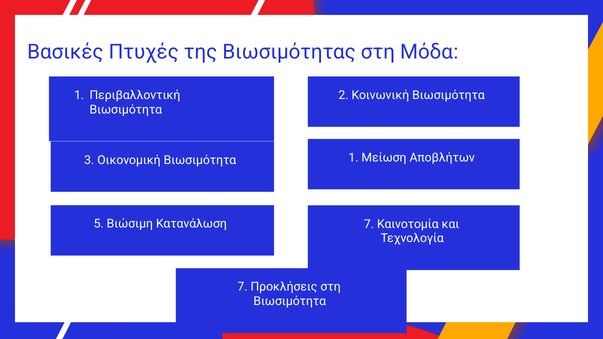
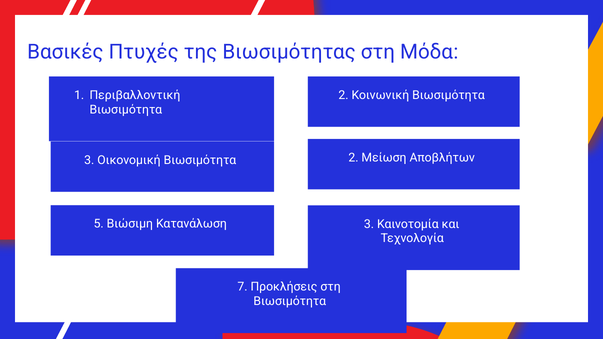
Βιωσιμότητα 1: 1 -> 2
Κατανάλωση 7: 7 -> 3
